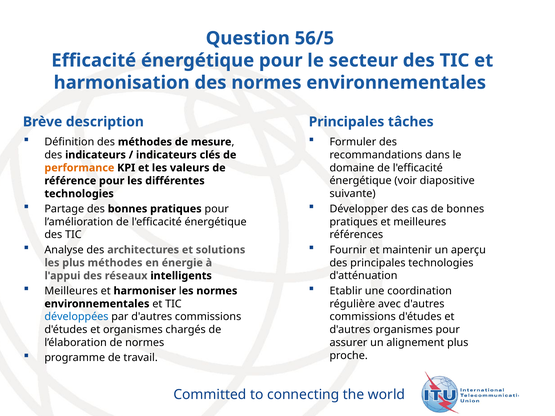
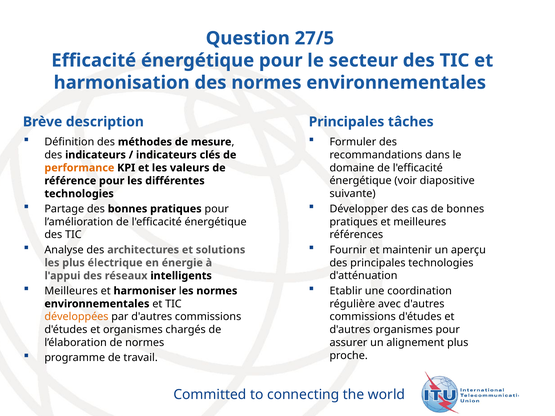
56/5: 56/5 -> 27/5
plus méthodes: méthodes -> électrique
développées colour: blue -> orange
